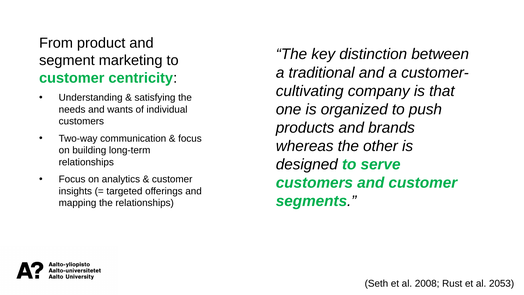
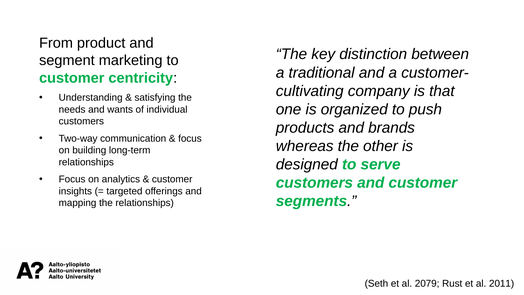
2008: 2008 -> 2079
2053: 2053 -> 2011
